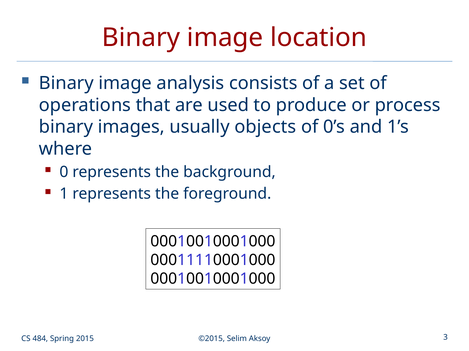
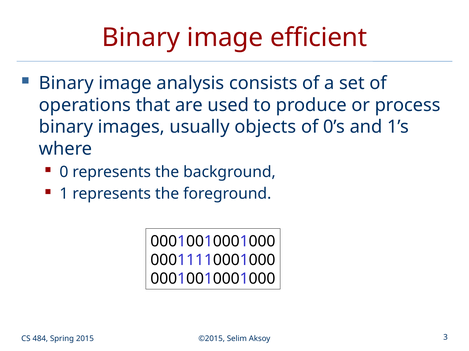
location: location -> efficient
